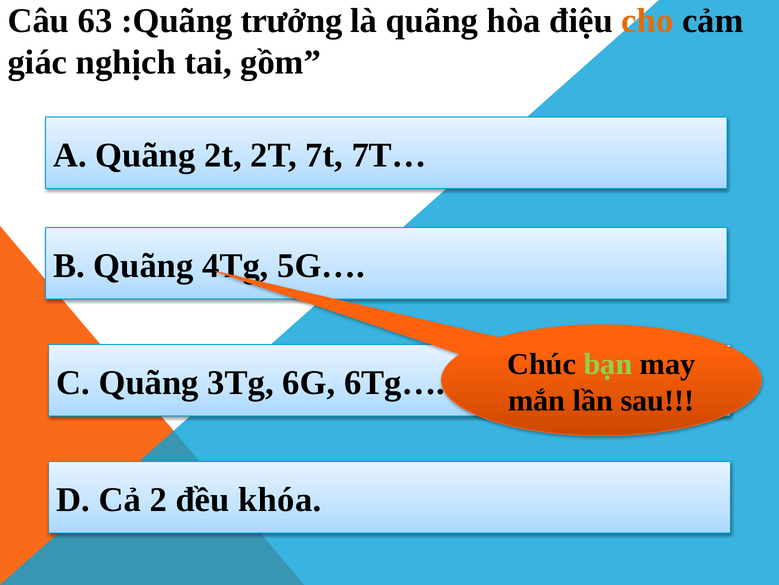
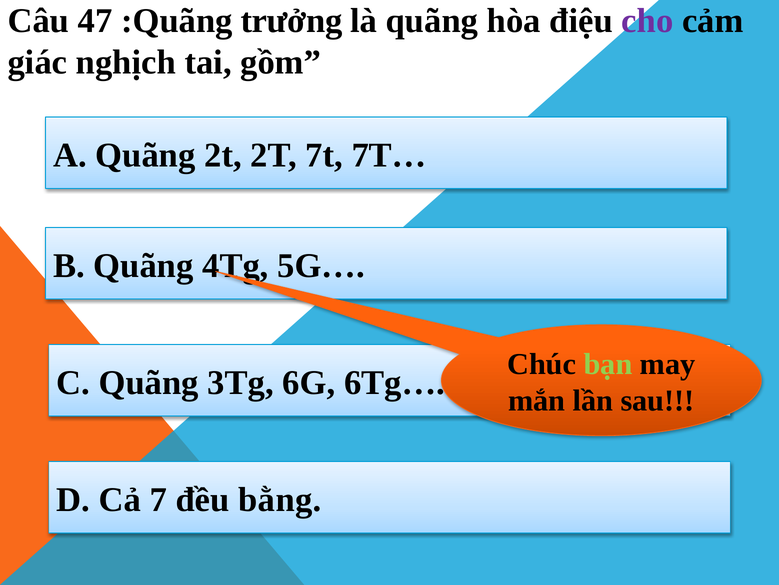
63: 63 -> 47
cho colour: orange -> purple
2: 2 -> 7
khóa: khóa -> bằng
